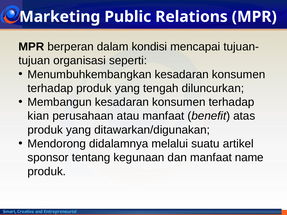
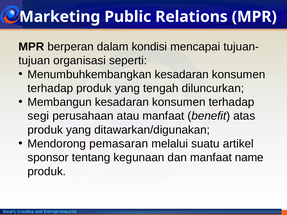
kian: kian -> segi
didalamnya: didalamnya -> pemasaran
